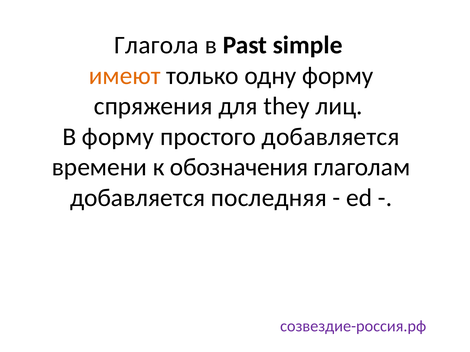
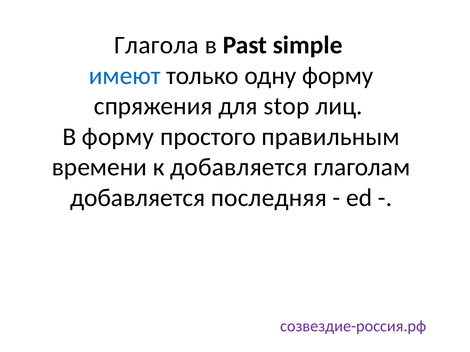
имеют colour: orange -> blue
they: they -> stop
простого добавляется: добавляется -> правильным
к обозначения: обозначения -> добавляется
